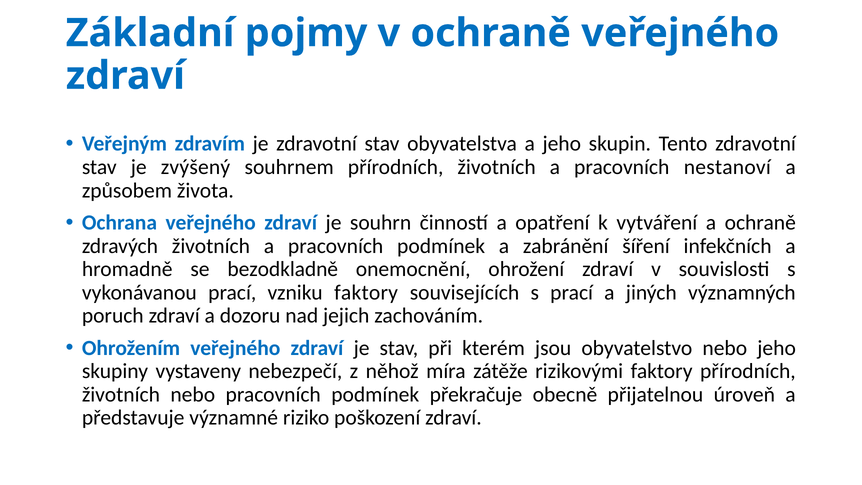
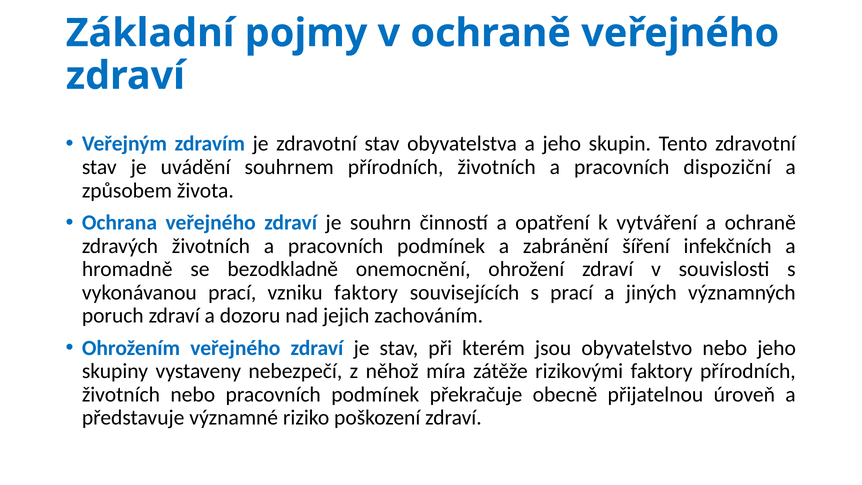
zvýšený: zvýšený -> uvádění
nestanoví: nestanoví -> dispoziční
